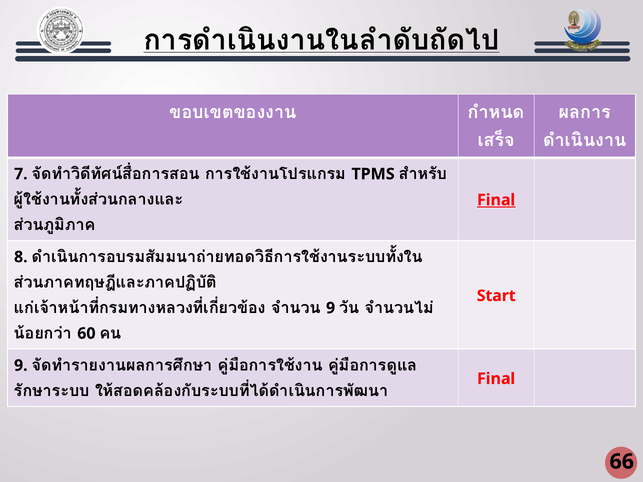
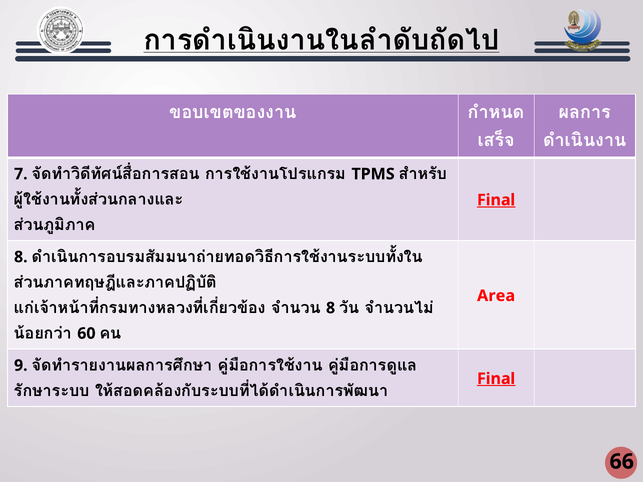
Start: Start -> Area
9 at (331, 308): 9 -> 8
Final at (496, 379) underline: none -> present
